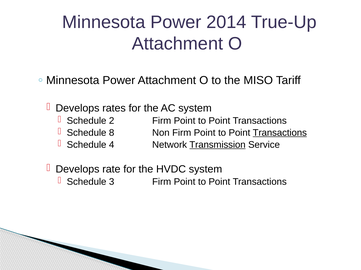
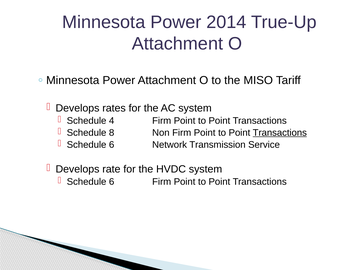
2: 2 -> 4
4 at (112, 145): 4 -> 6
Transmission underline: present -> none
3 at (112, 182): 3 -> 6
